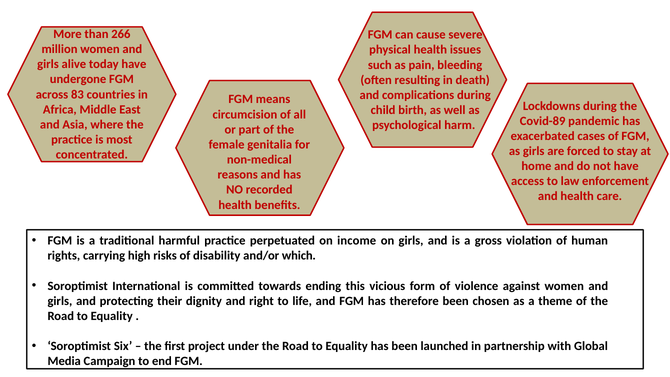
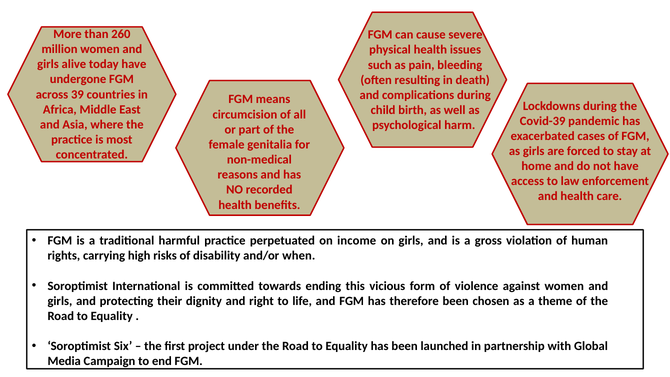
266: 266 -> 260
83: 83 -> 39
Covid-89: Covid-89 -> Covid-39
which: which -> when
